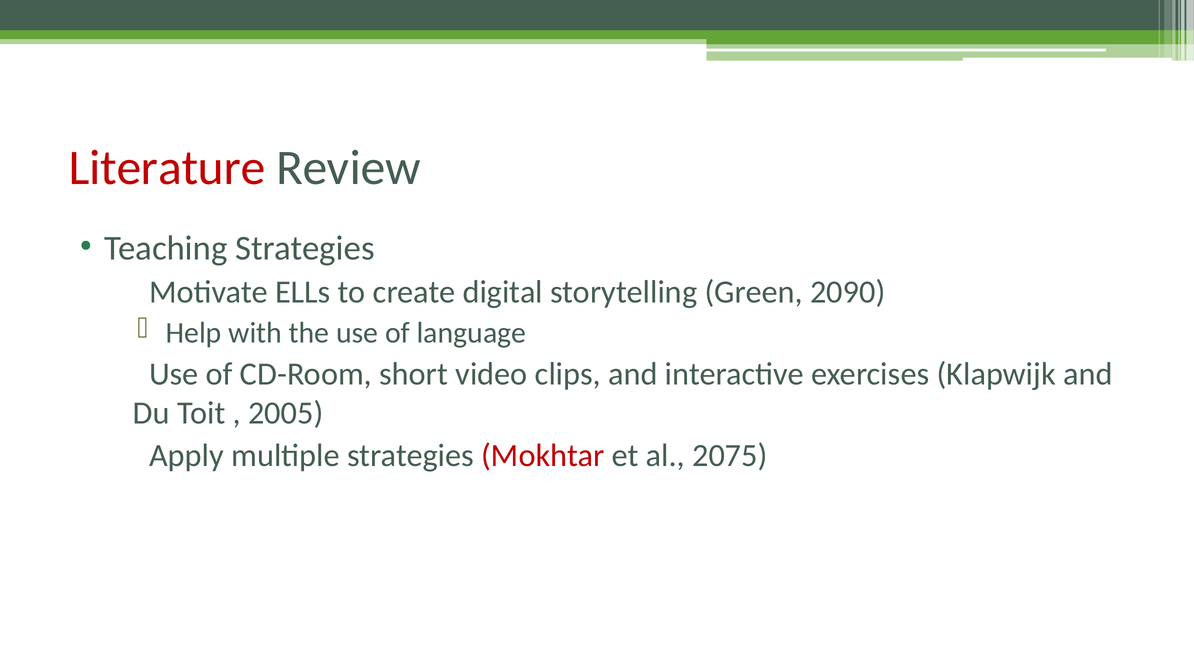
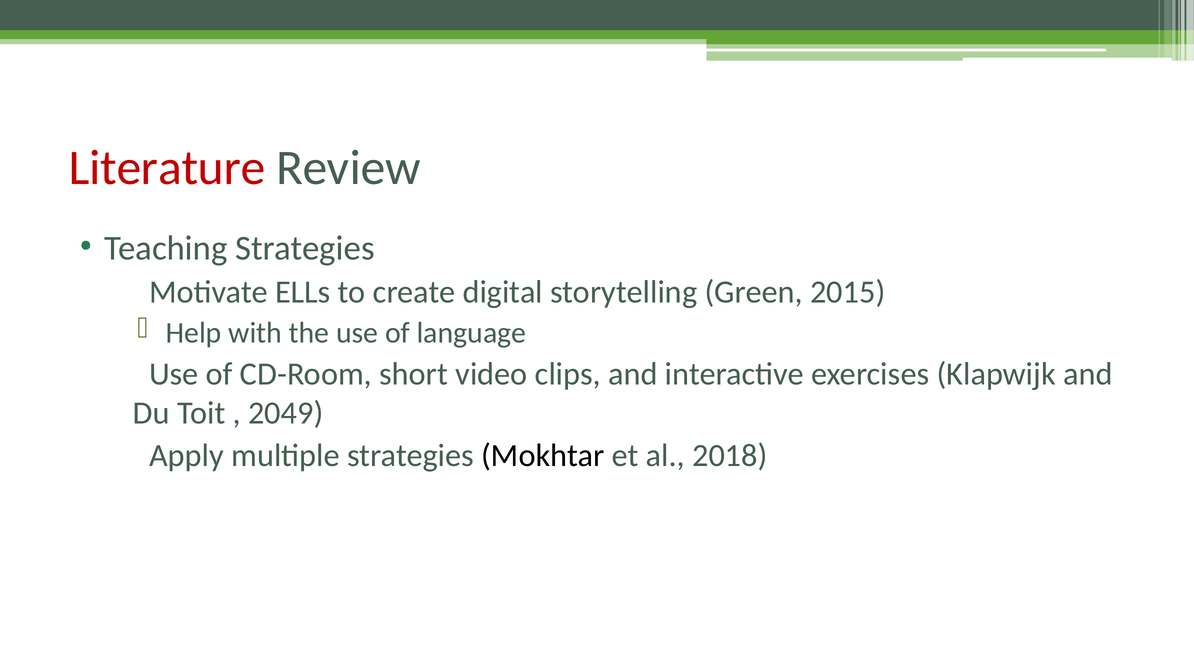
2090: 2090 -> 2015
2005: 2005 -> 2049
Mokhtar colour: red -> black
2075: 2075 -> 2018
